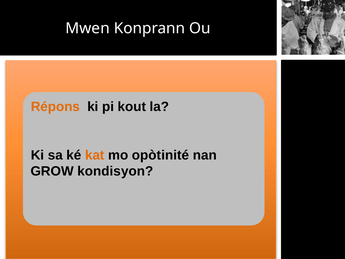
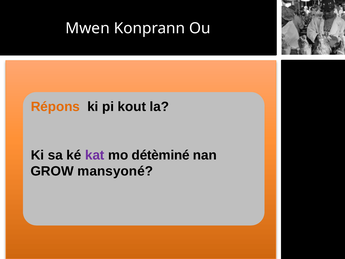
kat colour: orange -> purple
opòtinité: opòtinité -> détèminé
kondisyon: kondisyon -> mansyoné
